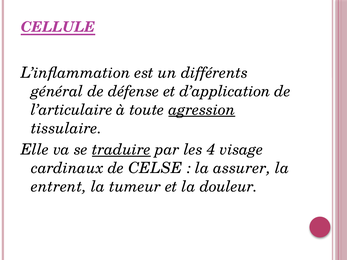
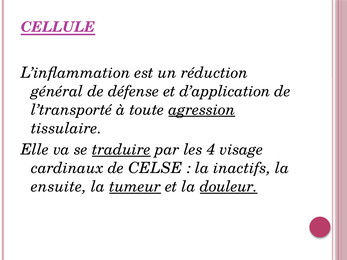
différents: différents -> réduction
l’articulaire: l’articulaire -> l’transporté
assurer: assurer -> inactifs
entrent: entrent -> ensuite
tumeur underline: none -> present
douleur underline: none -> present
